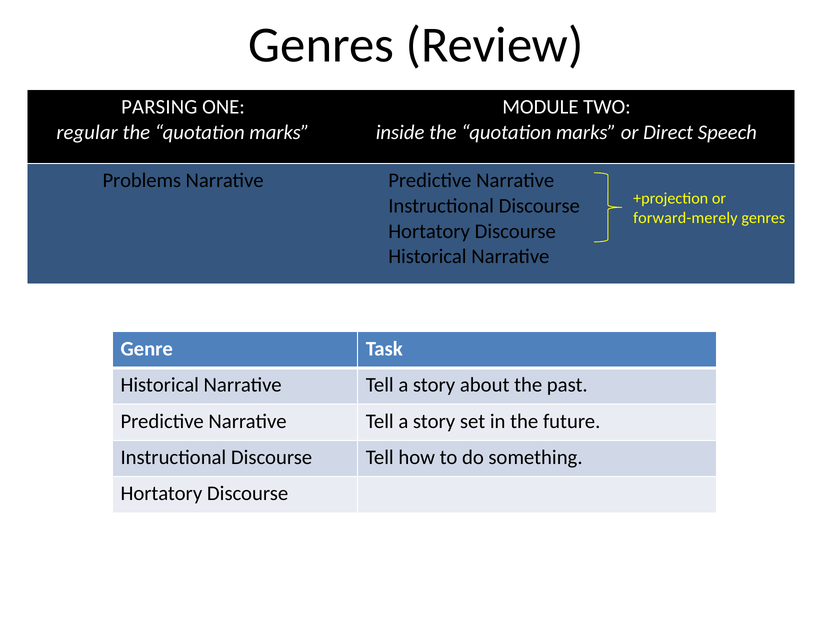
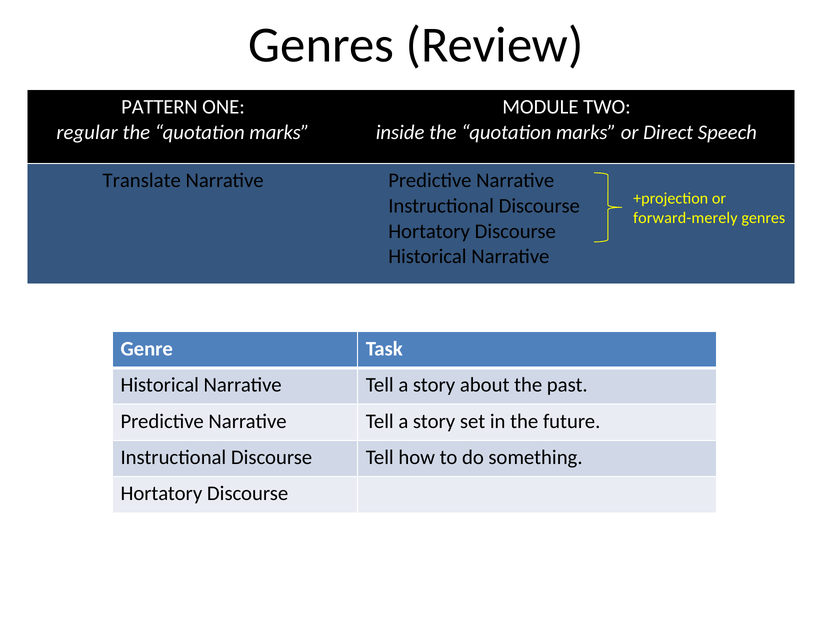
PARSING: PARSING -> PATTERN
Problems: Problems -> Translate
